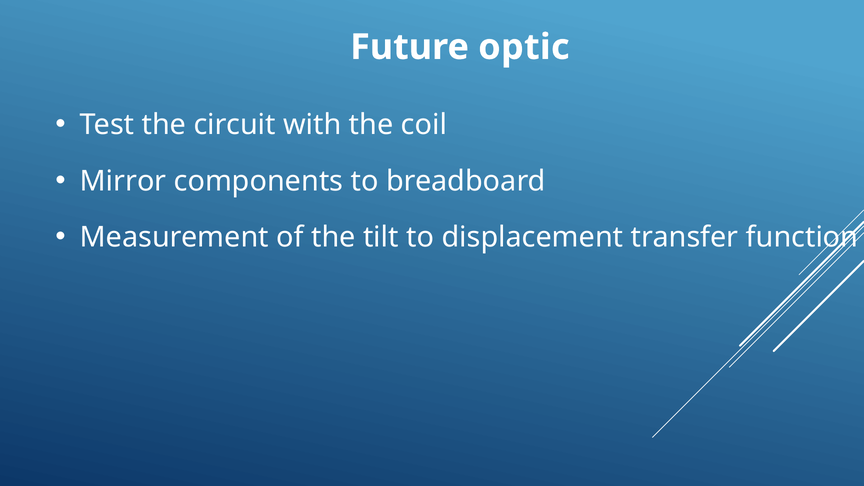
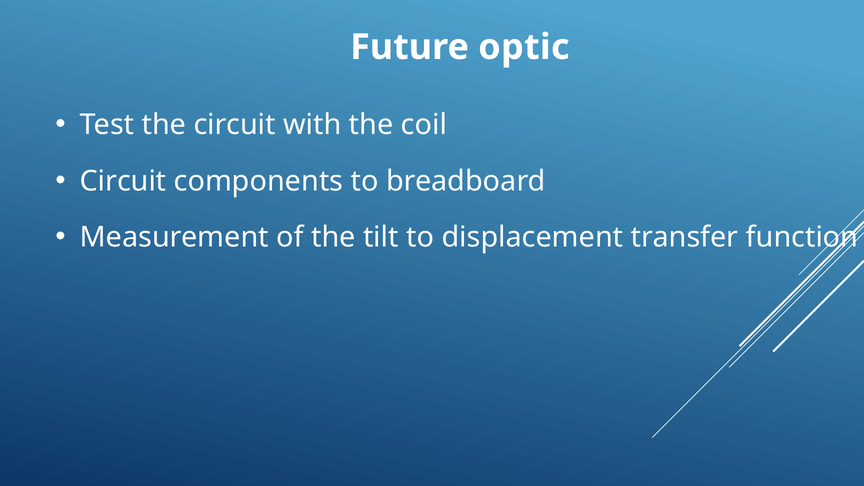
Mirror at (123, 181): Mirror -> Circuit
